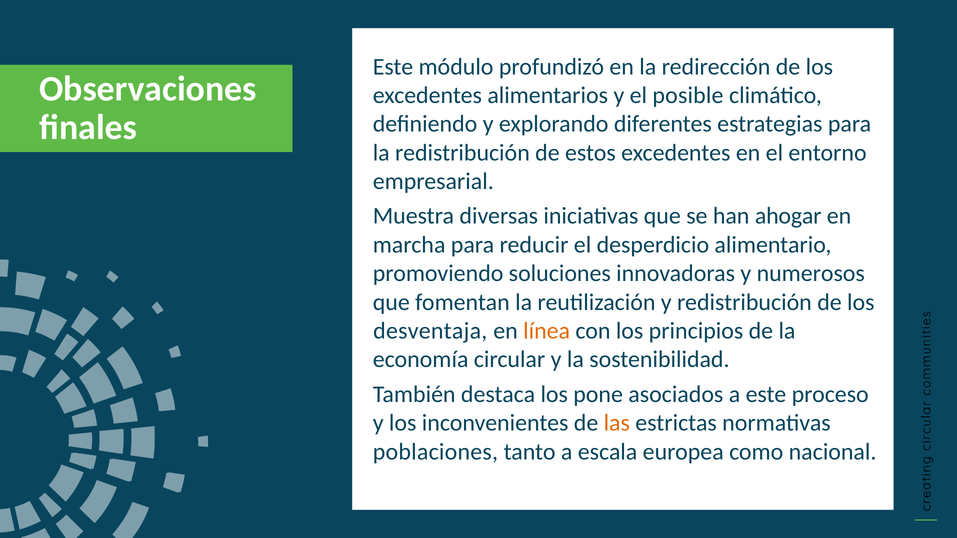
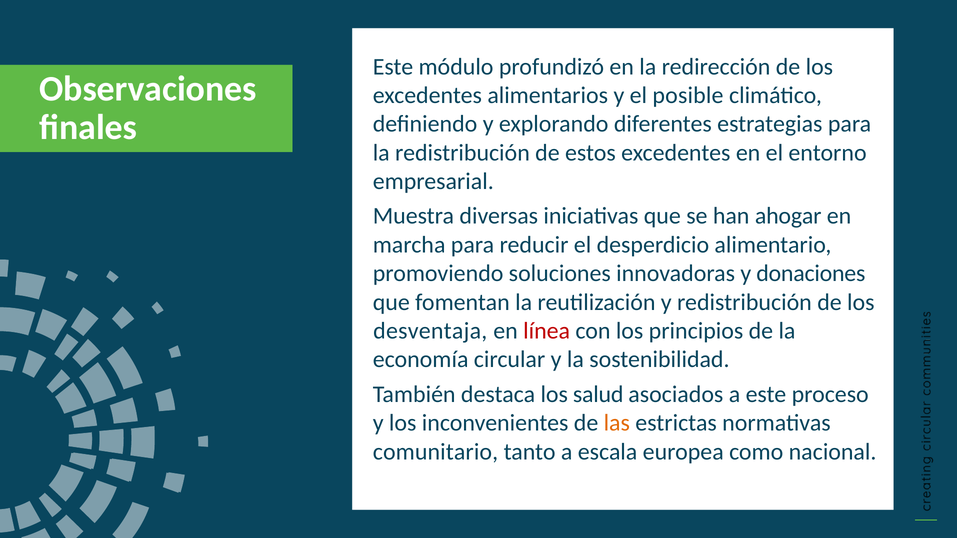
numerosos: numerosos -> donaciones
línea colour: orange -> red
pone: pone -> salud
poblaciones: poblaciones -> comunitario
